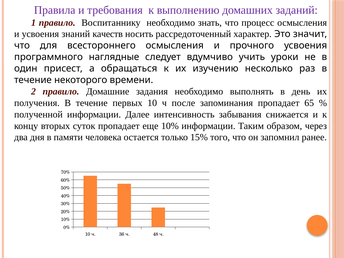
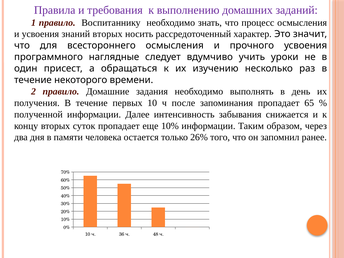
знаний качеств: качеств -> вторых
15%: 15% -> 26%
